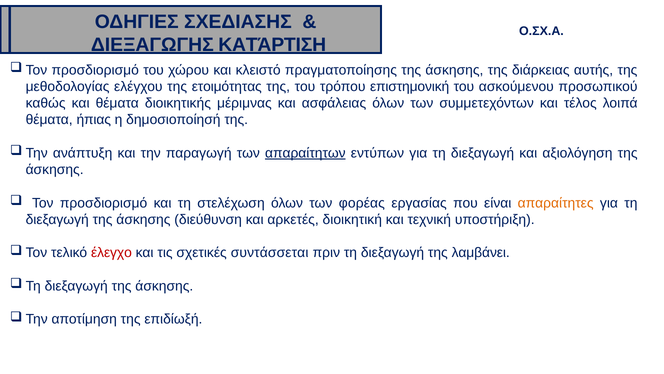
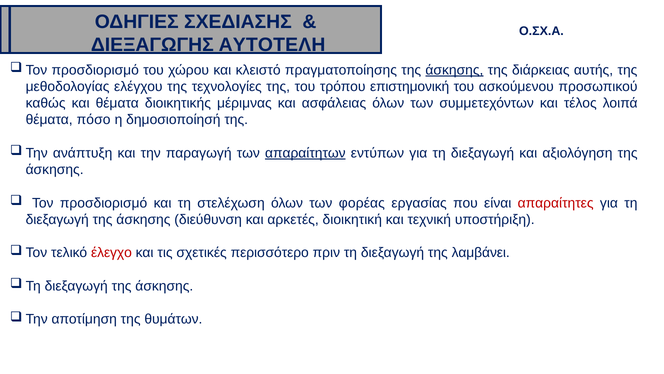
ΚΑΤΆΡΤΙΣΗ: ΚΑΤΆΡΤΙΣΗ -> ΑΥΤΟΤΕΛΗ
άσκησης at (454, 70) underline: none -> present
ετοιμότητας: ετοιμότητας -> τεχνολογίες
ήπιας: ήπιας -> πόσο
απαραίτητες colour: orange -> red
συντάσσεται: συντάσσεται -> περισσότερο
επιδίωξή: επιδίωξή -> θυμάτων
